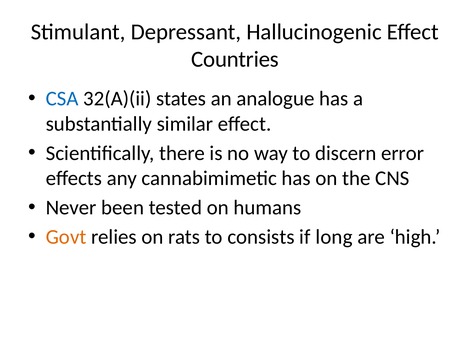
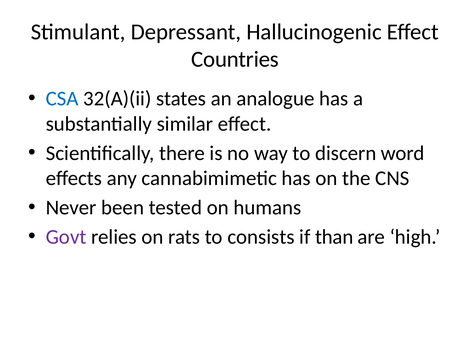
error: error -> word
Govt colour: orange -> purple
long: long -> than
